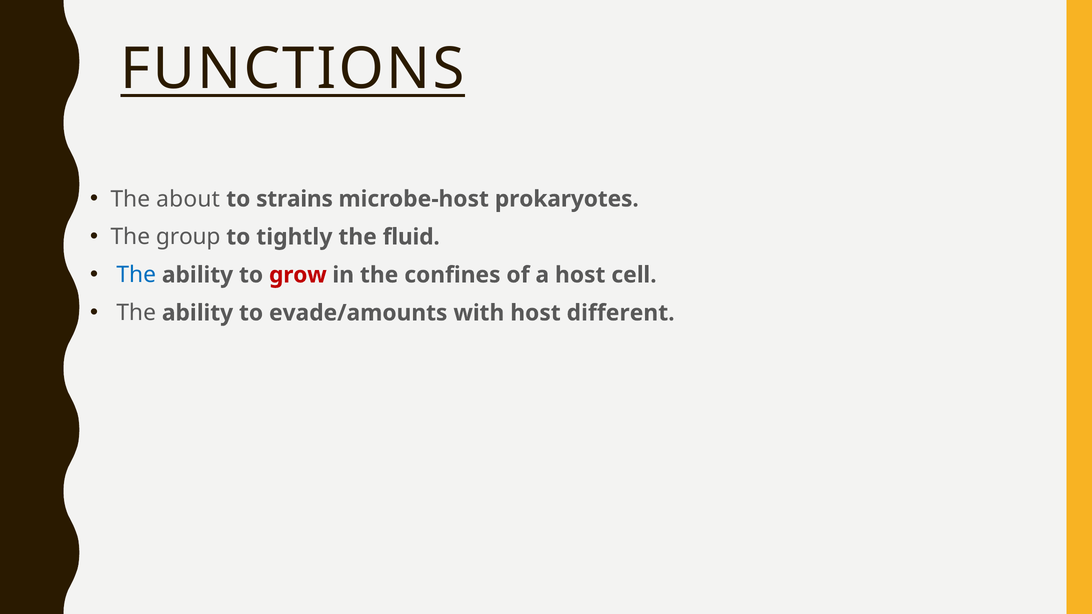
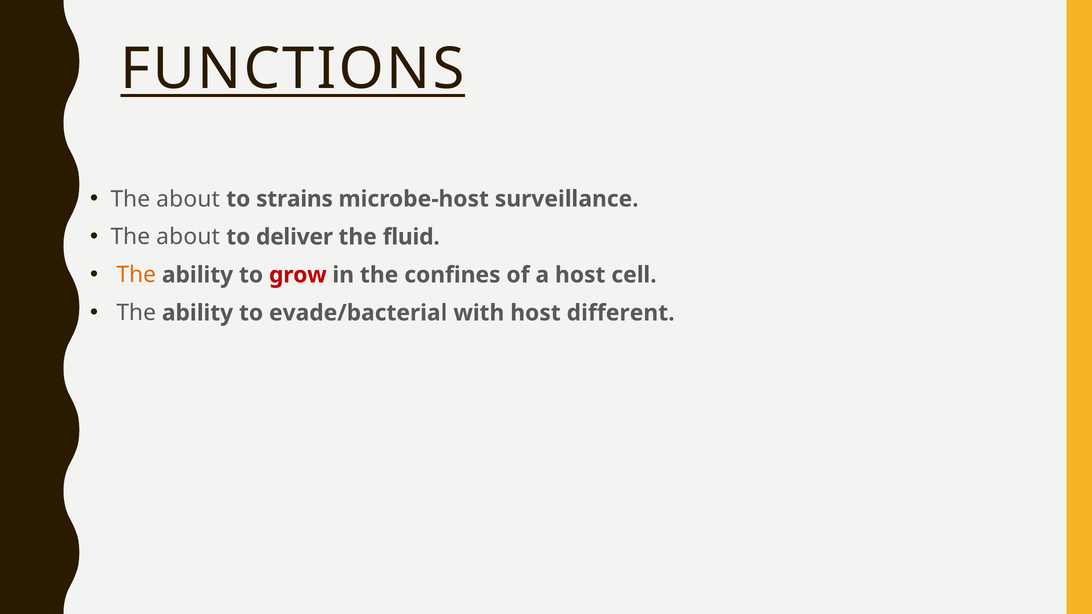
prokaryotes: prokaryotes -> surveillance
group at (188, 237): group -> about
tightly: tightly -> deliver
The at (136, 275) colour: blue -> orange
evade/amounts: evade/amounts -> evade/bacterial
